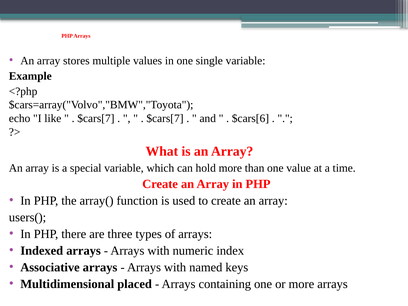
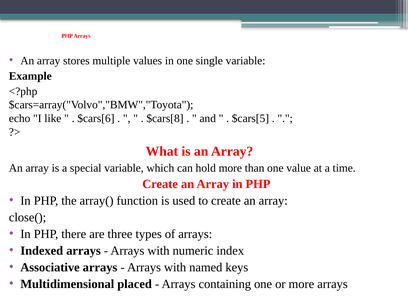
$cars[7 at (96, 119): $cars[7 -> $cars[6
$cars[7 at (165, 119): $cars[7 -> $cars[8
$cars[6: $cars[6 -> $cars[5
users(: users( -> close(
